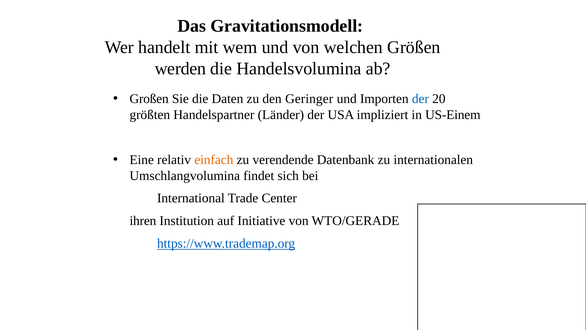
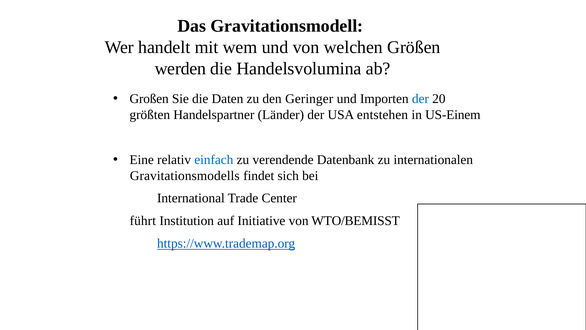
impliziert: impliziert -> entstehen
einfach colour: orange -> blue
Umschlangvolumina: Umschlangvolumina -> Gravitationsmodells
ihren: ihren -> führt
WTO/GERADE: WTO/GERADE -> WTO/BEMISST
